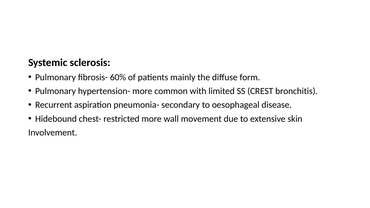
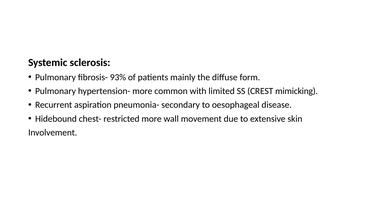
60%: 60% -> 93%
bronchitis: bronchitis -> mimicking
